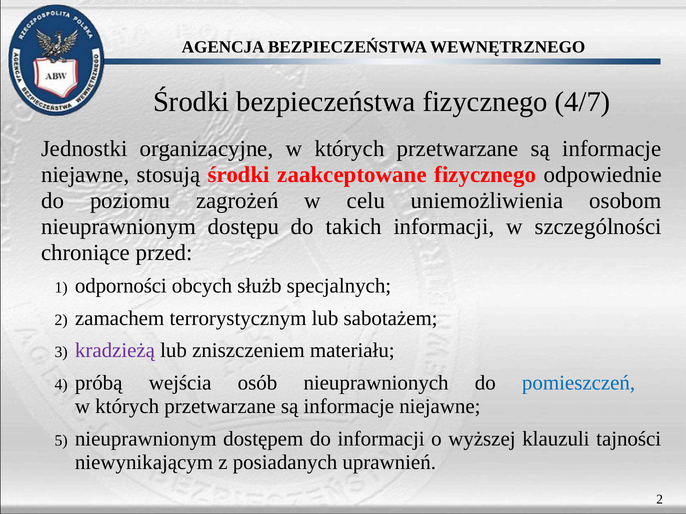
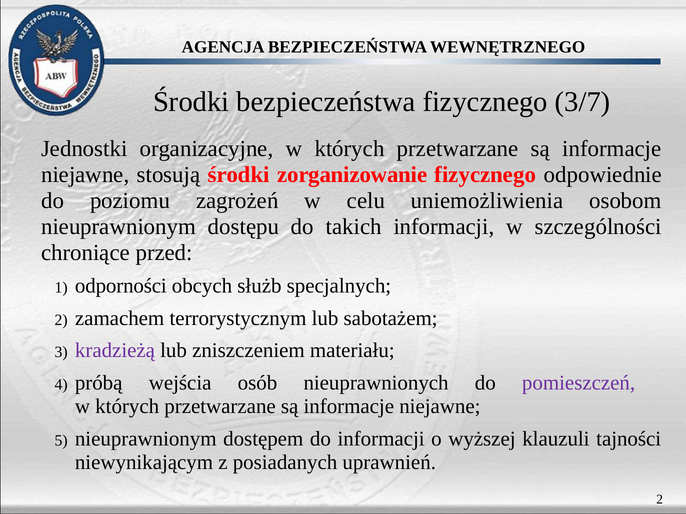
4/7: 4/7 -> 3/7
zaakceptowane: zaakceptowane -> zorganizowanie
pomieszczeń colour: blue -> purple
